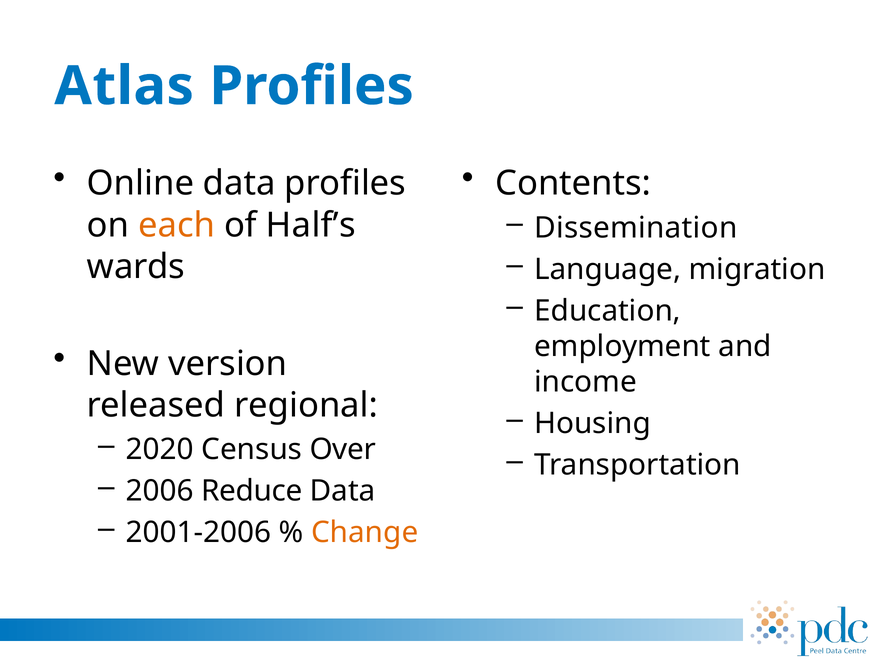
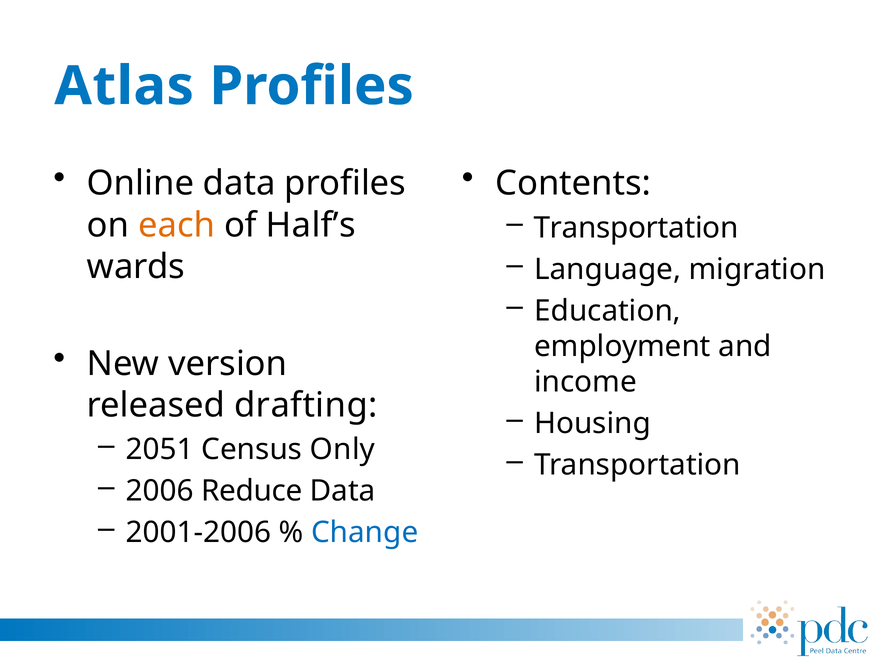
Dissemination at (636, 228): Dissemination -> Transportation
regional: regional -> drafting
2020: 2020 -> 2051
Over: Over -> Only
Change colour: orange -> blue
